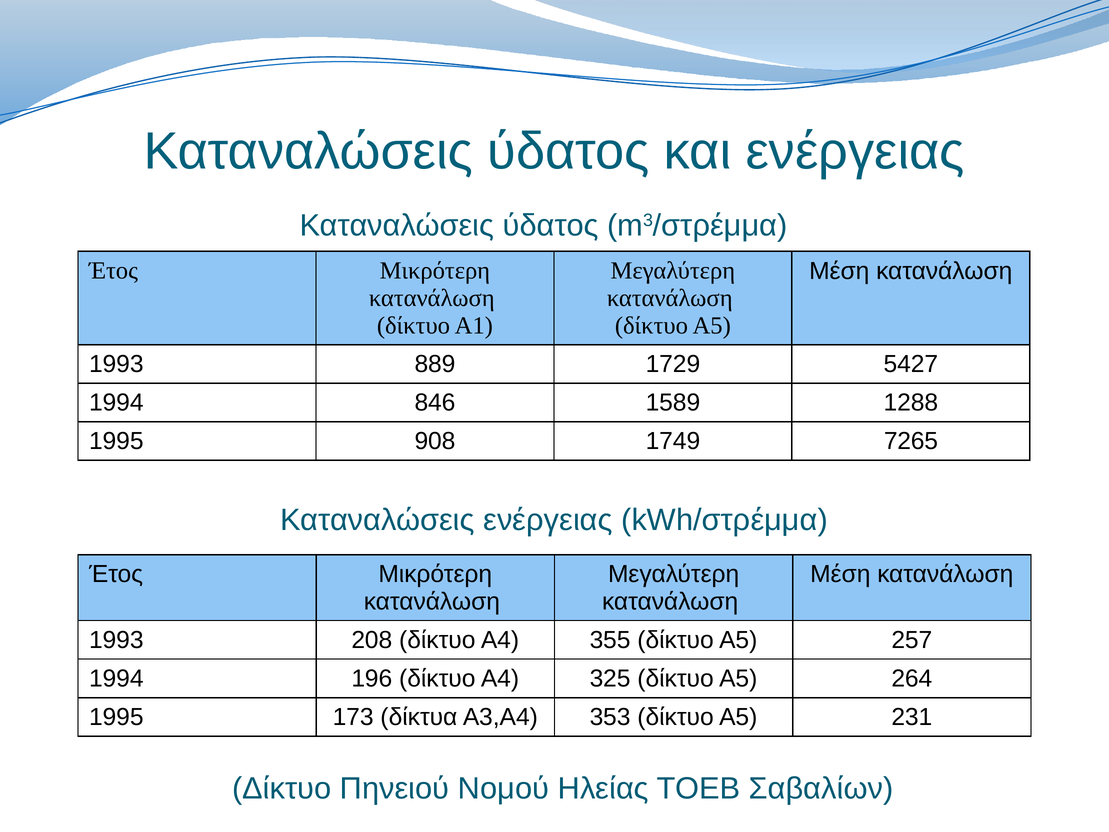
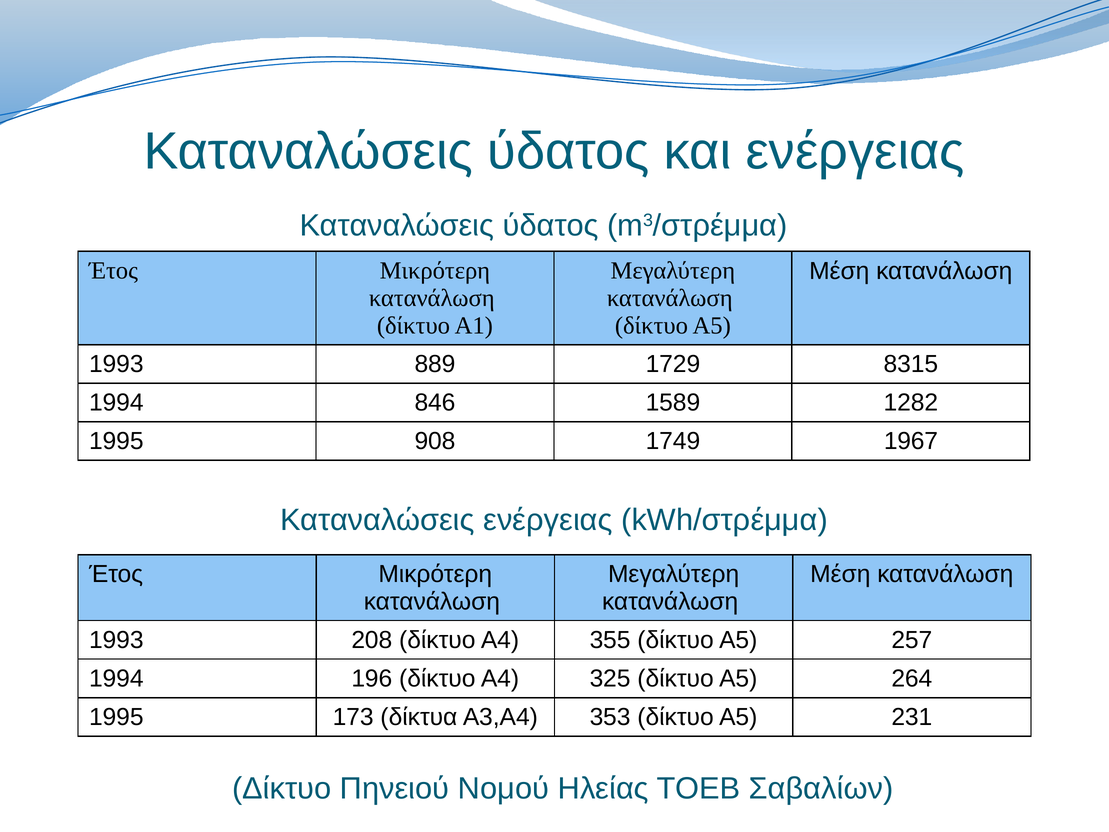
5427: 5427 -> 8315
1288: 1288 -> 1282
7265: 7265 -> 1967
